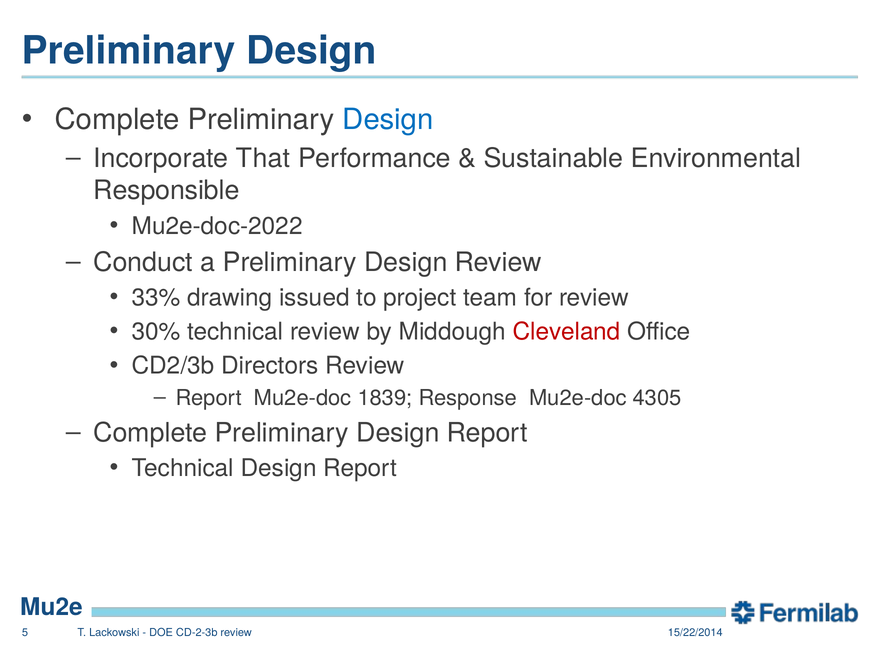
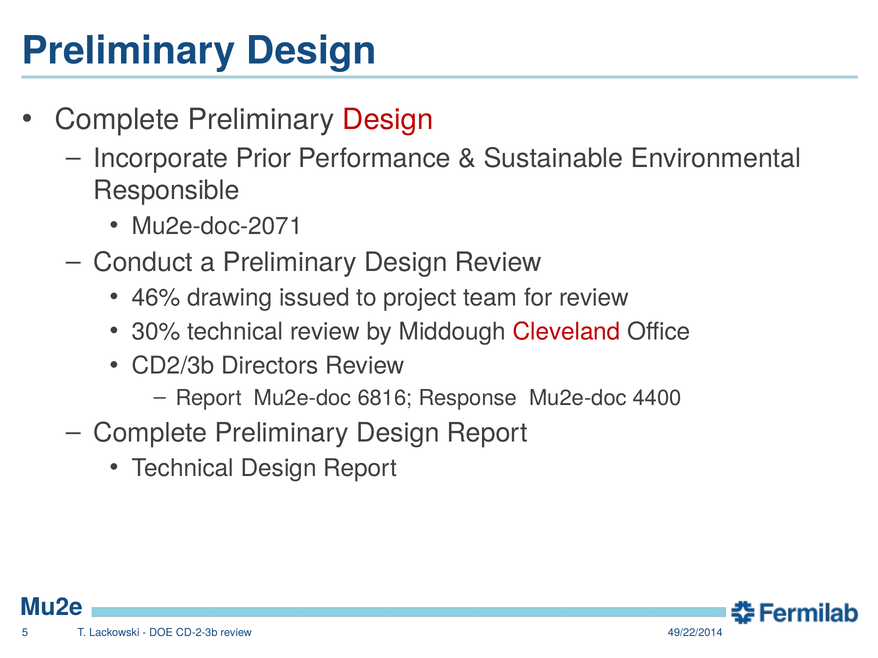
Design at (388, 120) colour: blue -> red
That: That -> Prior
Mu2e-doc-2022: Mu2e-doc-2022 -> Mu2e-doc-2071
33%: 33% -> 46%
1839: 1839 -> 6816
4305: 4305 -> 4400
15/22/2014: 15/22/2014 -> 49/22/2014
